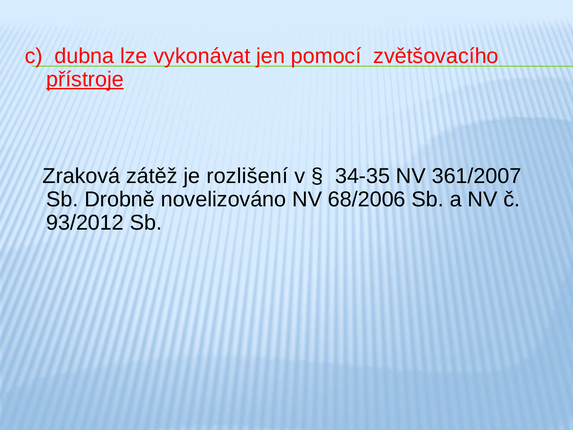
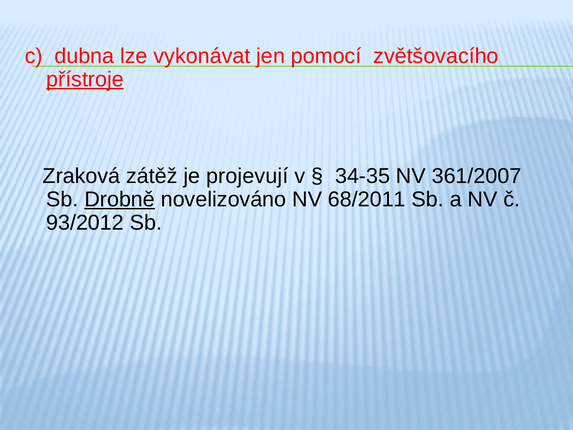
rozlišení: rozlišení -> projevují
Drobně underline: none -> present
68/2006: 68/2006 -> 68/2011
